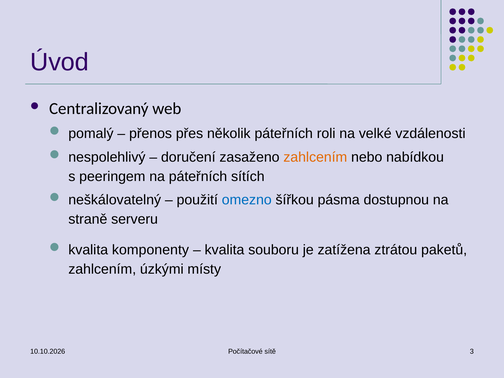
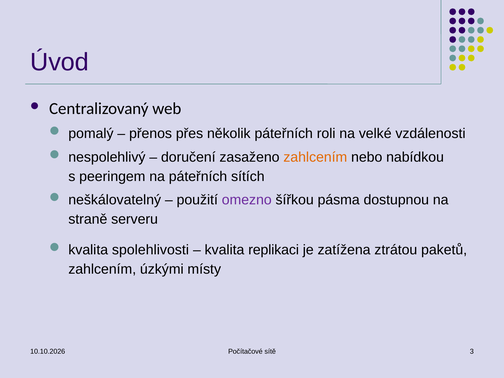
omezno colour: blue -> purple
komponenty: komponenty -> spolehlivosti
souboru: souboru -> replikaci
